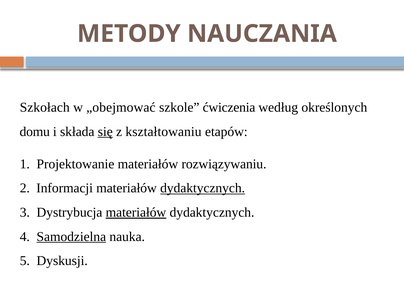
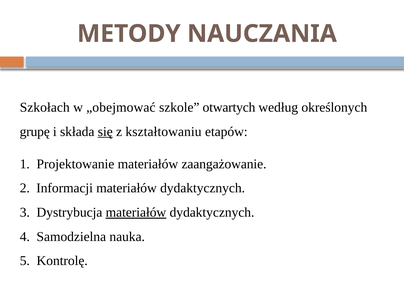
ćwiczenia: ćwiczenia -> otwartych
domu: domu -> grupę
rozwiązywaniu: rozwiązywaniu -> zaangażowanie
dydaktycznych at (203, 188) underline: present -> none
Samodzielna underline: present -> none
Dyskusji: Dyskusji -> Kontrolę
